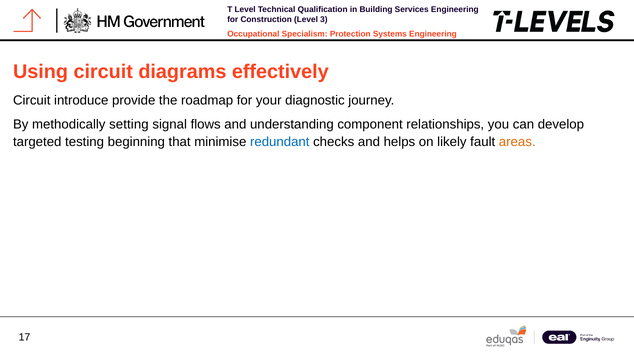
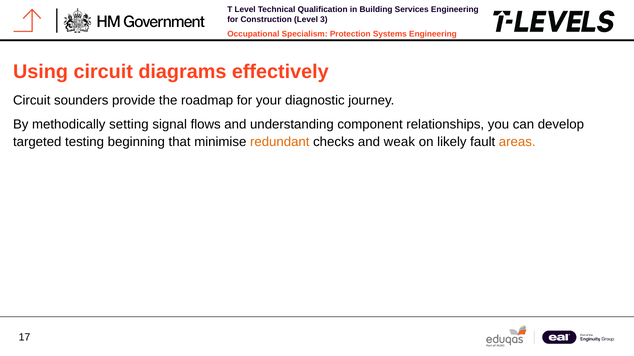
introduce: introduce -> sounders
redundant colour: blue -> orange
helps: helps -> weak
